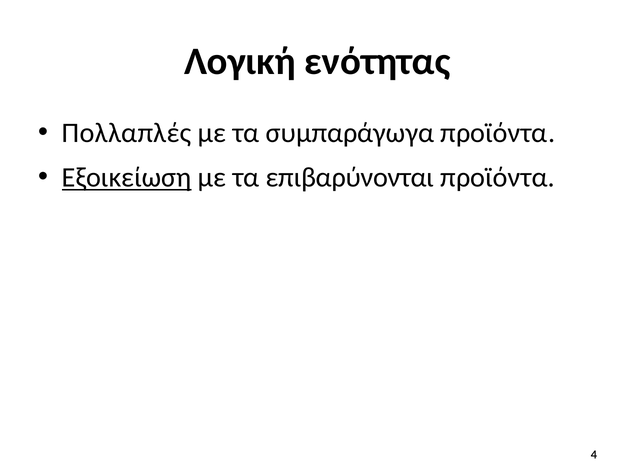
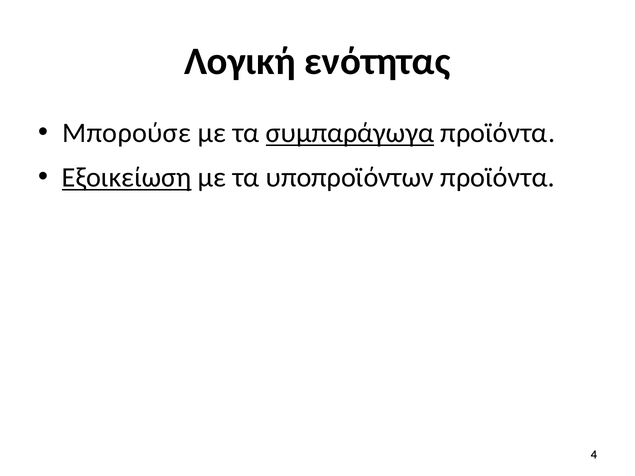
Πολλαπλές: Πολλαπλές -> Μπορούσε
συμπαράγωγα underline: none -> present
επιβαρύνονται: επιβαρύνονται -> υποπροϊόντων
